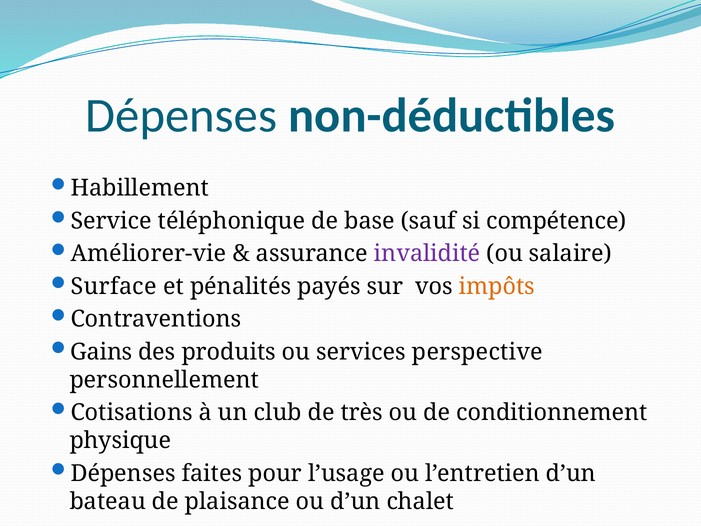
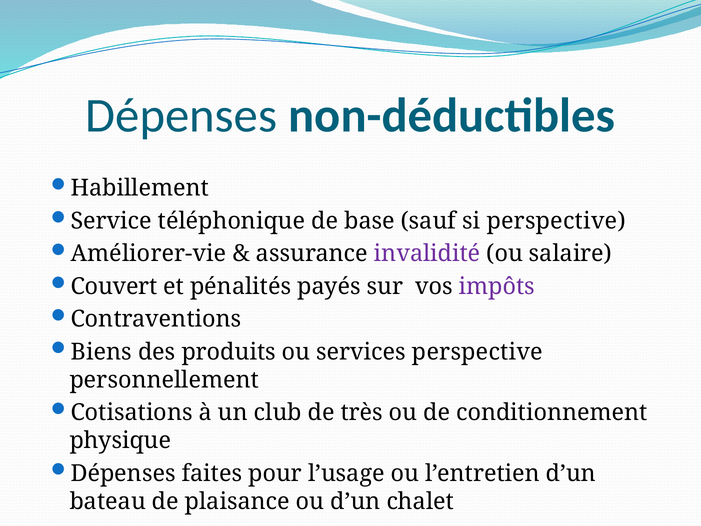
si compétence: compétence -> perspective
Surface: Surface -> Couvert
impôts colour: orange -> purple
Gains: Gains -> Biens
